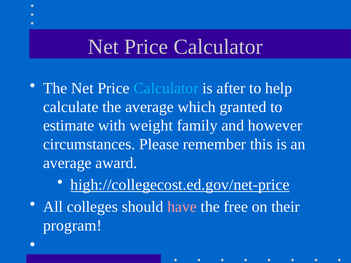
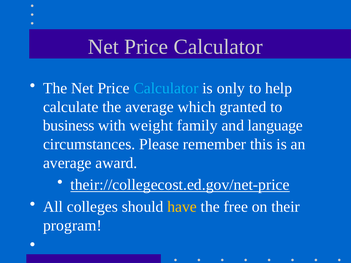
after: after -> only
estimate: estimate -> business
however: however -> language
high://collegecost.ed.gov/net-price: high://collegecost.ed.gov/net-price -> their://collegecost.ed.gov/net-price
have colour: pink -> yellow
